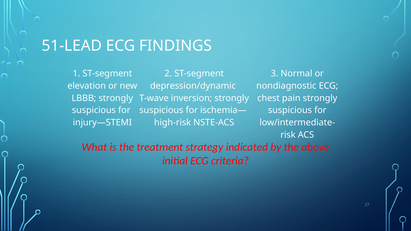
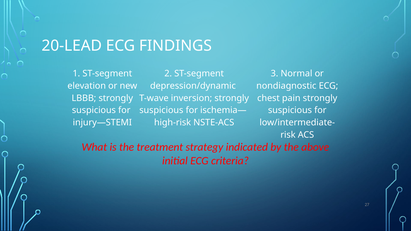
51-LEAD: 51-LEAD -> 20-LEAD
